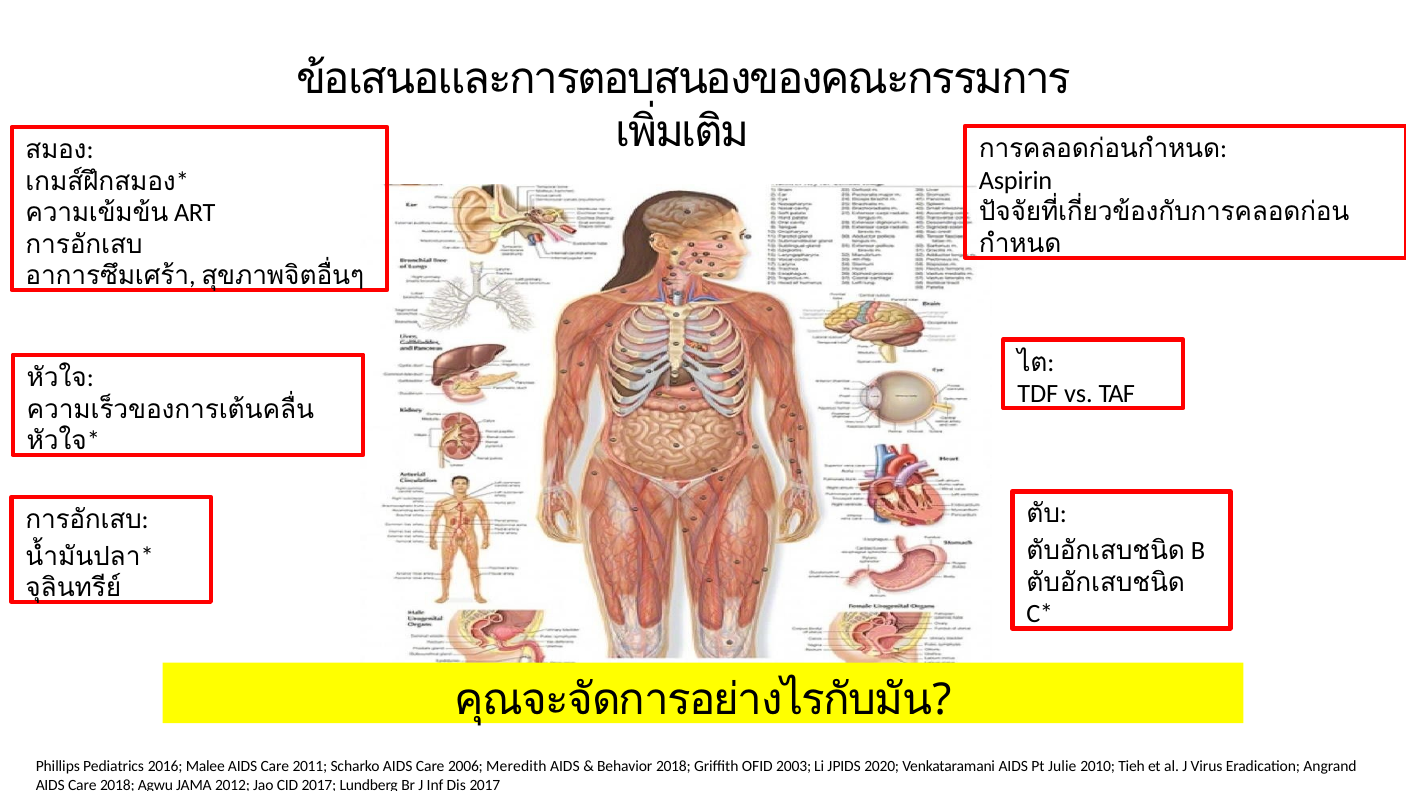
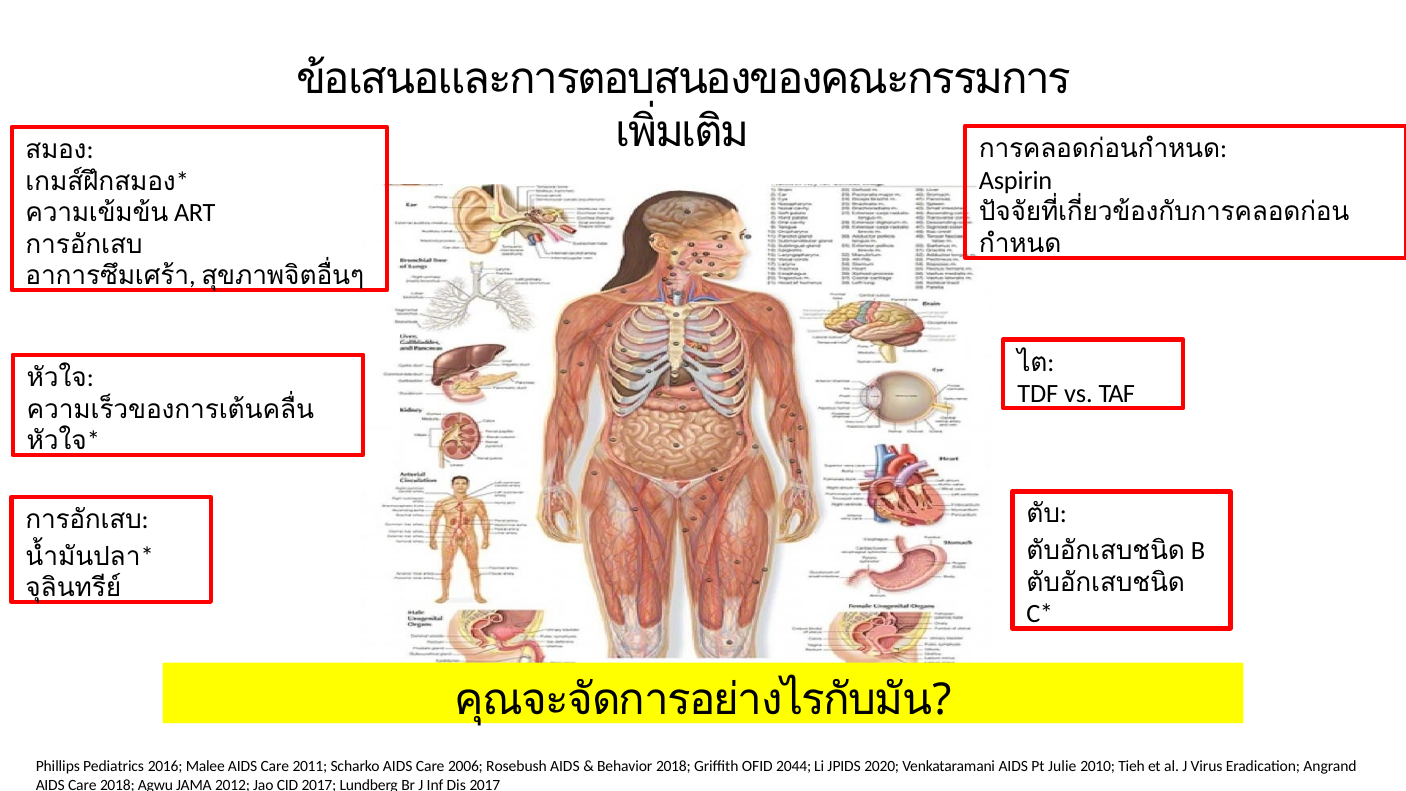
Meredith: Meredith -> Rosebush
2003: 2003 -> 2044
